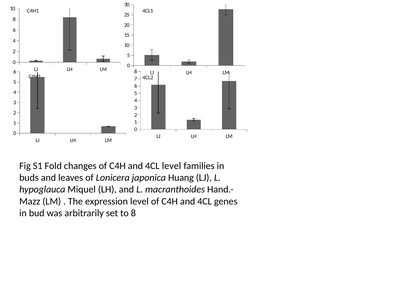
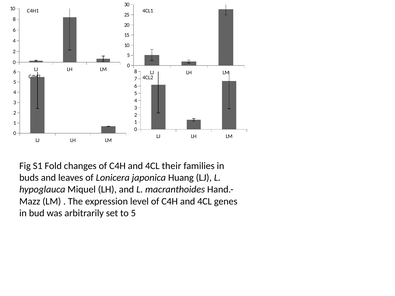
4CL level: level -> their
to 8: 8 -> 5
